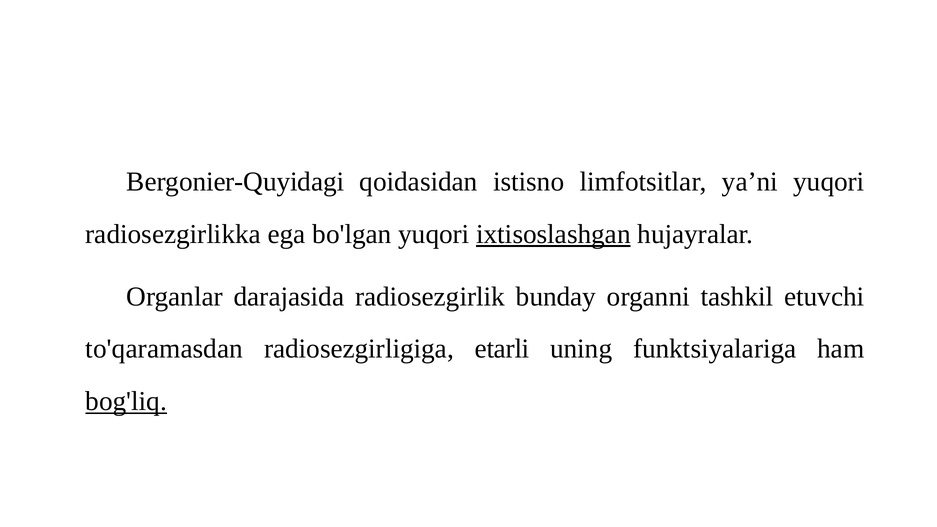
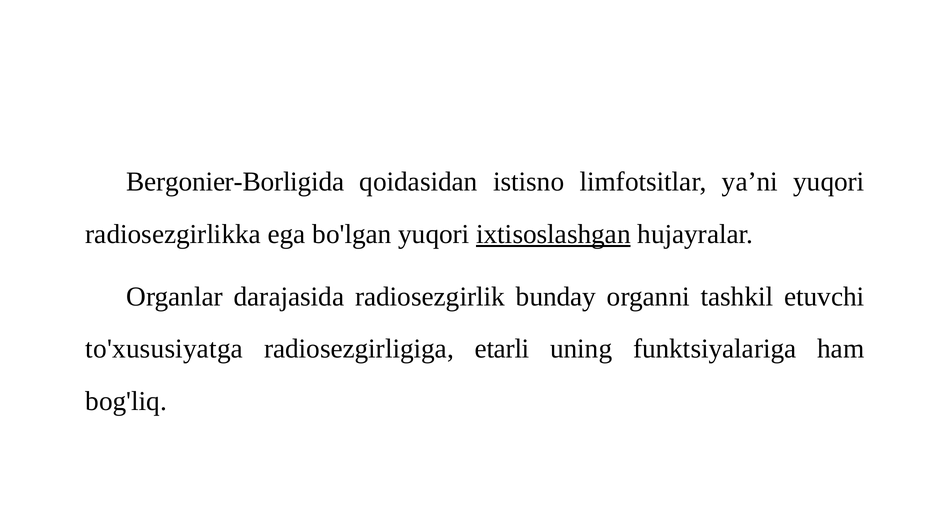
Bergonier-Quyidagi: Bergonier-Quyidagi -> Bergonier-Borligida
to'qaramasdan: to'qaramasdan -> to'xususiyatga
bog'liq underline: present -> none
